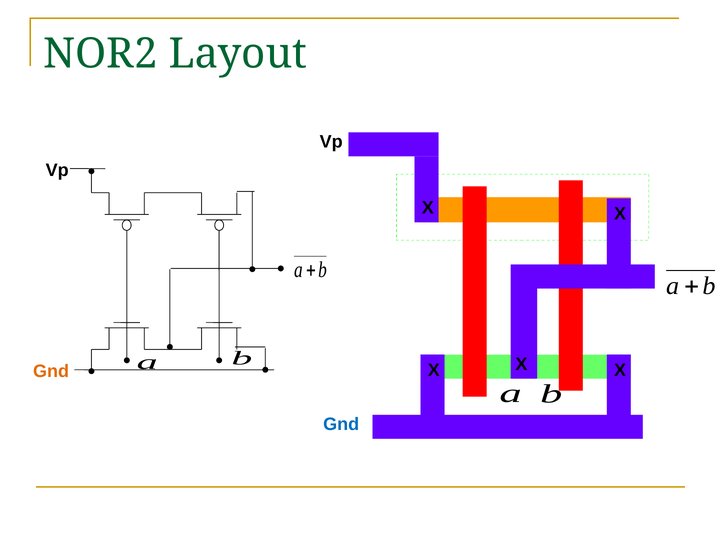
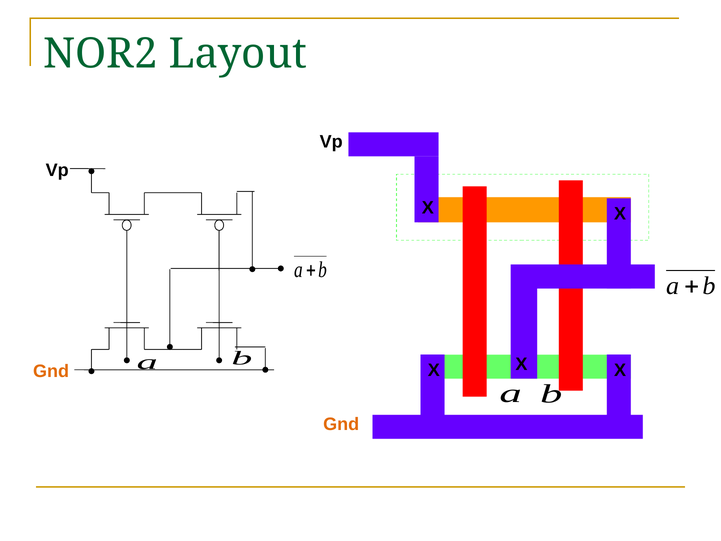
Gnd at (341, 424) colour: blue -> orange
